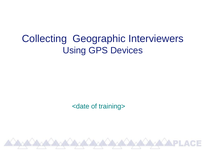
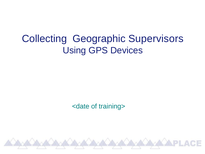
Interviewers: Interviewers -> Supervisors
